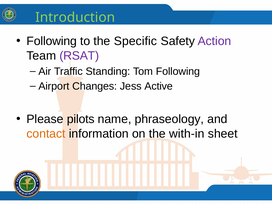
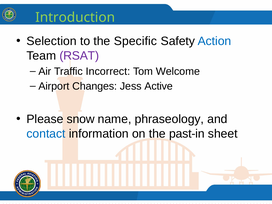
Following at (52, 41): Following -> Selection
Action colour: purple -> blue
Standing: Standing -> Incorrect
Tom Following: Following -> Welcome
pilots: pilots -> snow
contact colour: orange -> blue
with-in: with-in -> past-in
